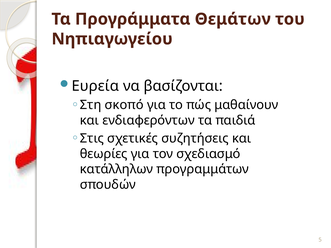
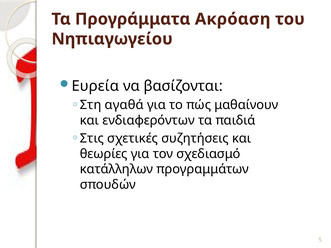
Θεμάτων: Θεμάτων -> Ακρόαση
σκοπό: σκοπό -> αγαθά
